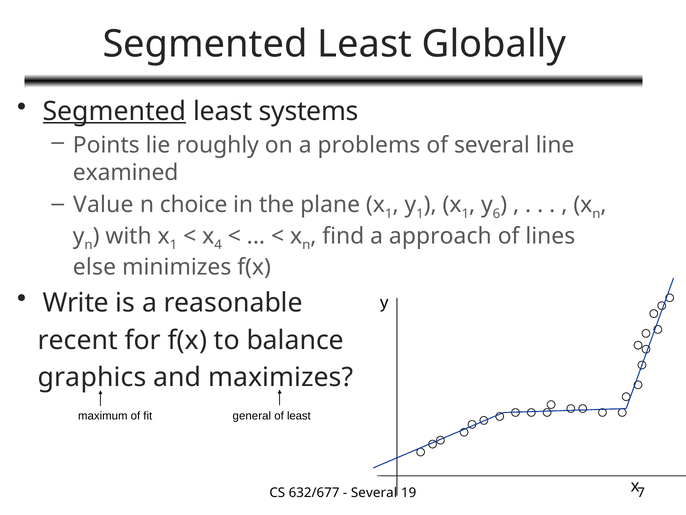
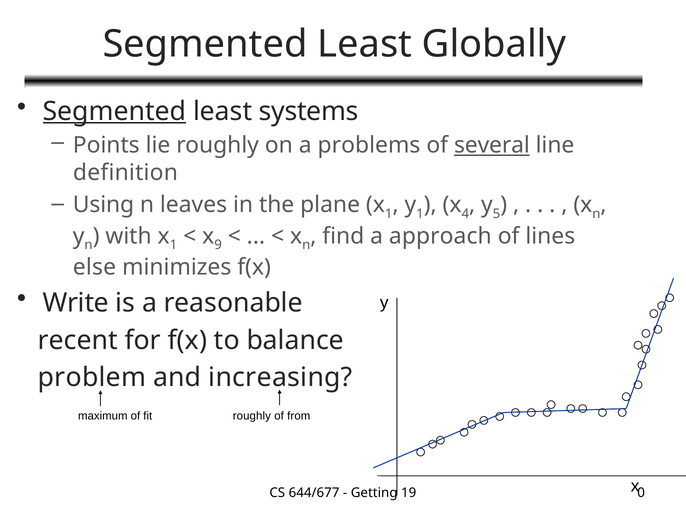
several at (492, 145) underline: none -> present
examined: examined -> definition
Value: Value -> Using
choice: choice -> leaves
1 at (465, 214): 1 -> 4
6: 6 -> 5
4: 4 -> 9
graphics: graphics -> problem
maximizes: maximizes -> increasing
fit general: general -> roughly
of least: least -> from
632/677: 632/677 -> 644/677
Several at (374, 492): Several -> Getting
7: 7 -> 0
